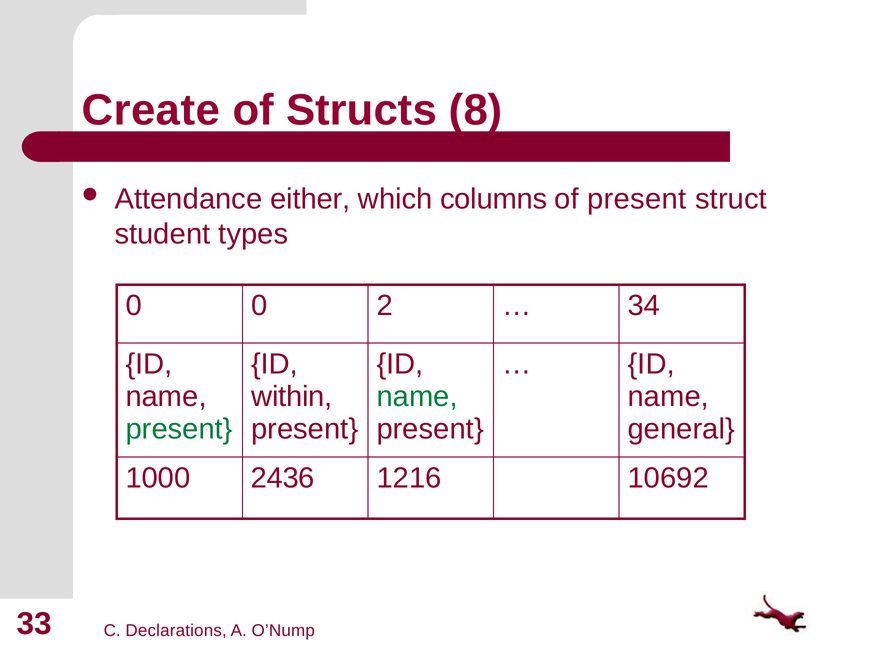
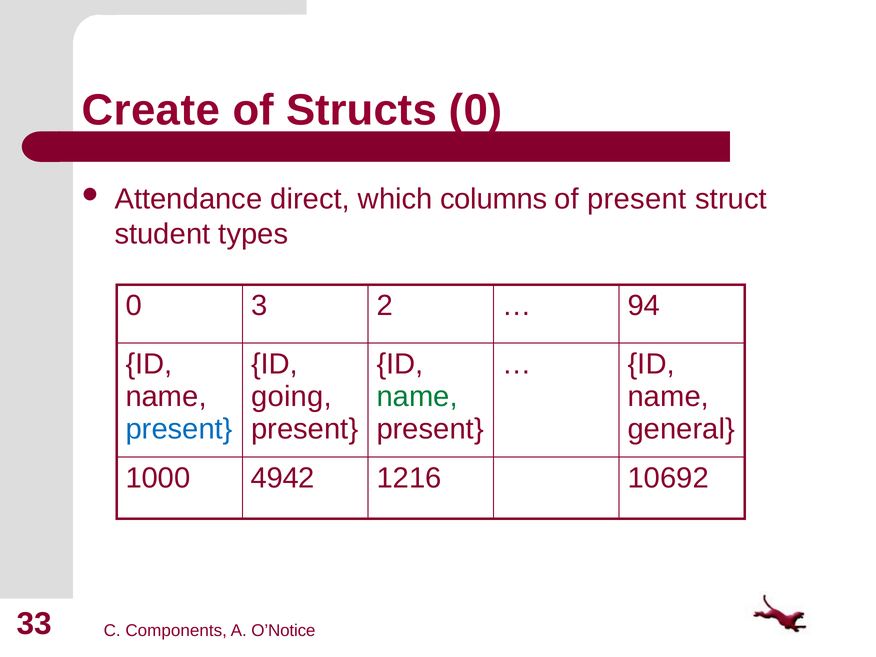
Structs 8: 8 -> 0
either: either -> direct
0 0: 0 -> 3
34: 34 -> 94
within: within -> going
present at (179, 429) colour: green -> blue
2436: 2436 -> 4942
Declarations: Declarations -> Components
O’Nump: O’Nump -> O’Notice
